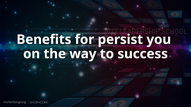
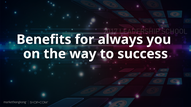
persist: persist -> always
